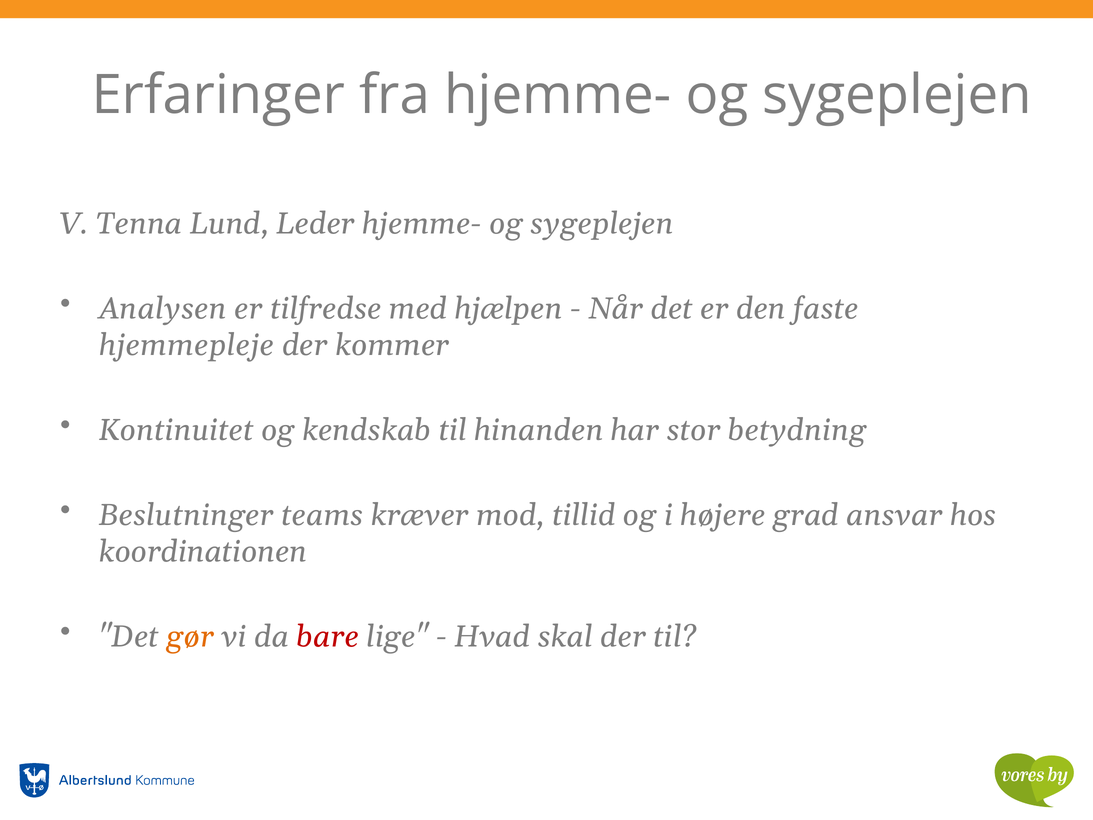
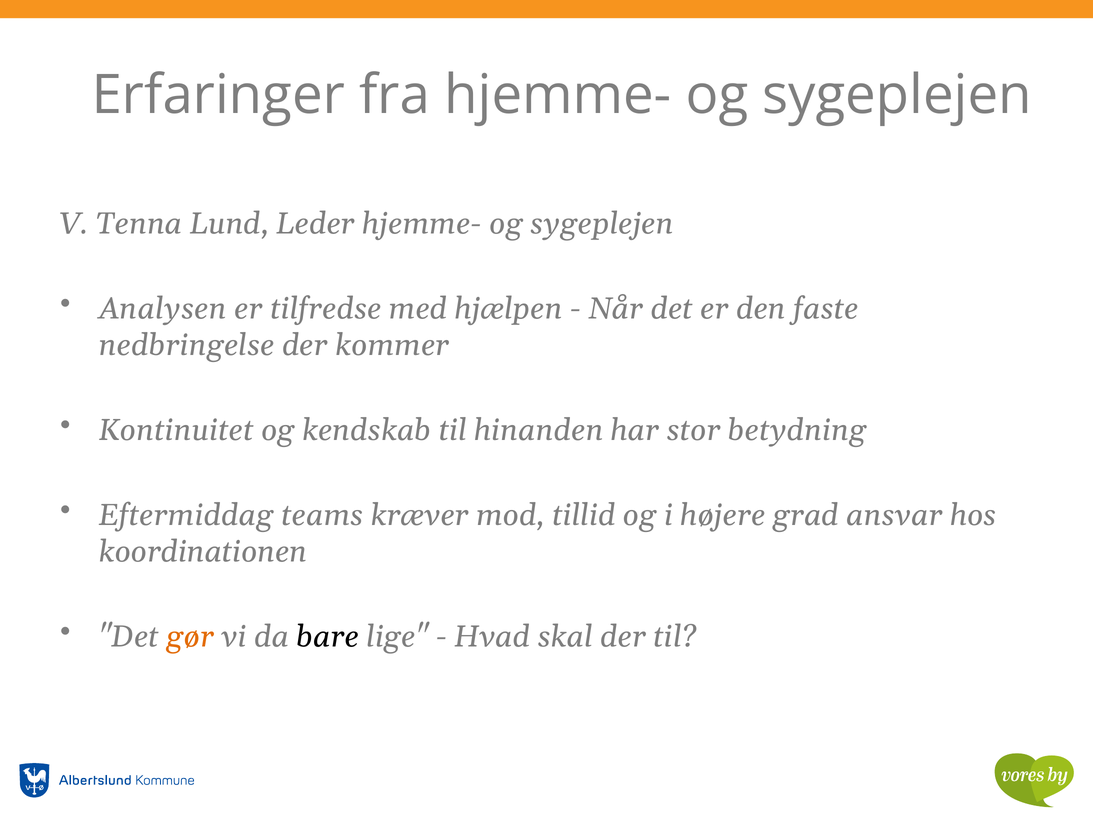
hjemmepleje: hjemmepleje -> nedbringelse
Beslutninger: Beslutninger -> Eftermiddag
bare colour: red -> black
